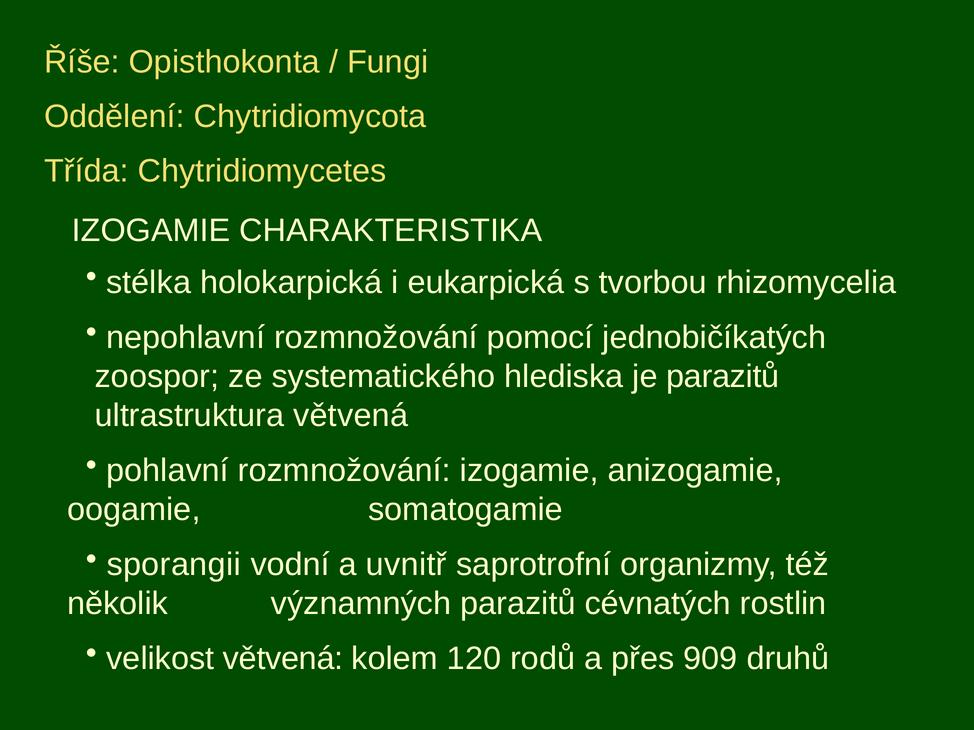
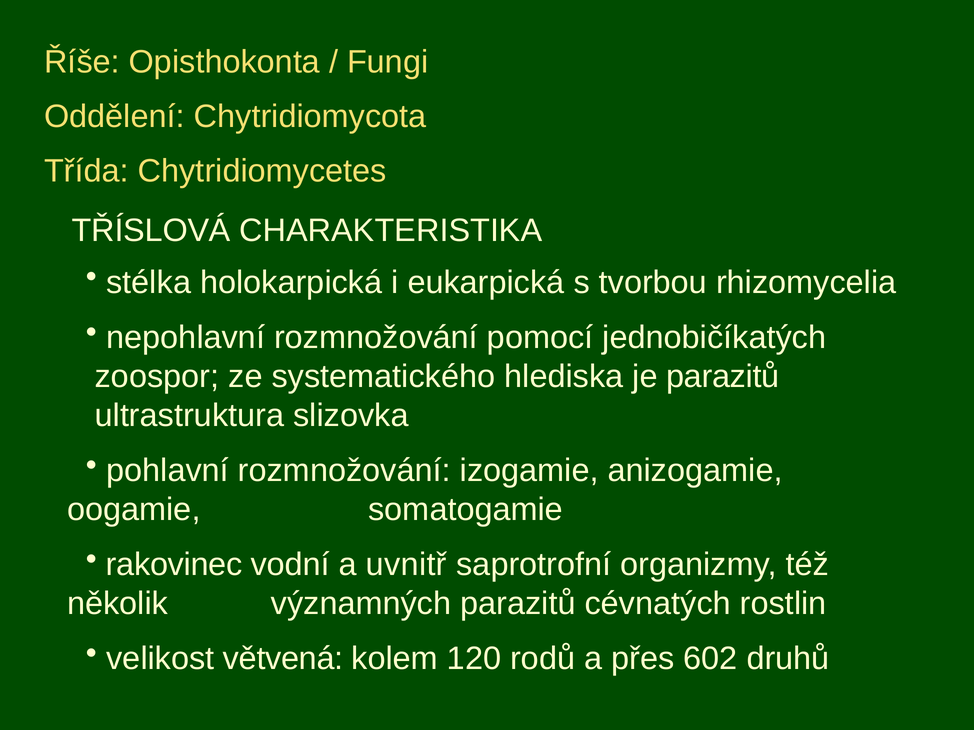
IZOGAMIE at (151, 231): IZOGAMIE -> TŘÍSLOVÁ
ultrastruktura větvená: větvená -> slizovka
sporangii: sporangii -> rakovinec
909: 909 -> 602
